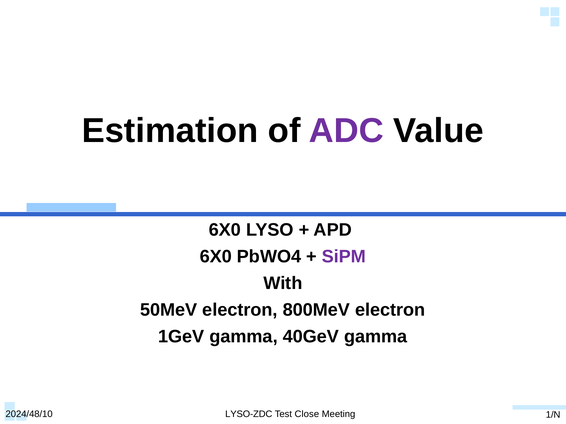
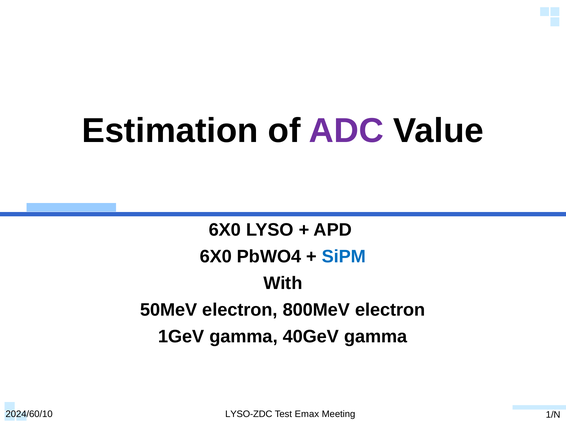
SiPM colour: purple -> blue
2024/48/10: 2024/48/10 -> 2024/60/10
Close: Close -> Emax
